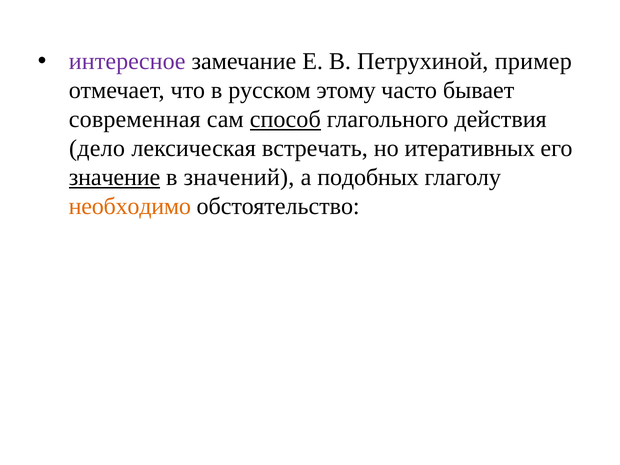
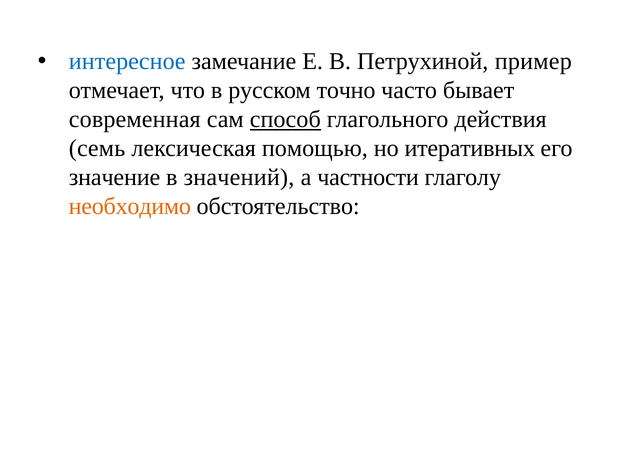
интересное colour: purple -> blue
этому: этому -> точно
дело: дело -> семь
встречать: встречать -> помощью
значение underline: present -> none
подобных: подобных -> частности
